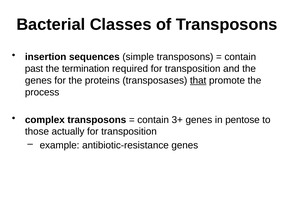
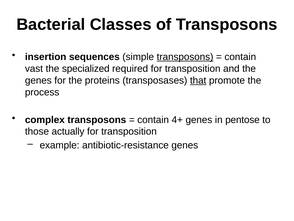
transposons at (185, 57) underline: none -> present
past: past -> vast
termination: termination -> specialized
3+: 3+ -> 4+
